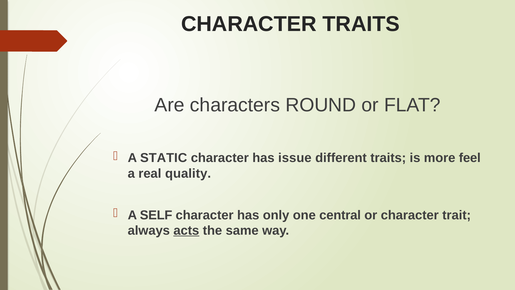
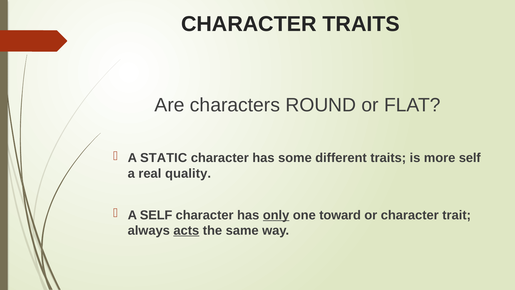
issue: issue -> some
more feel: feel -> self
only underline: none -> present
central: central -> toward
